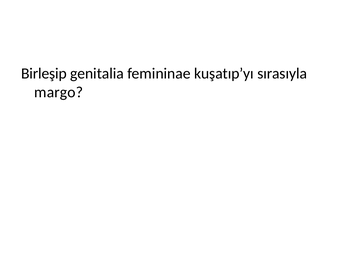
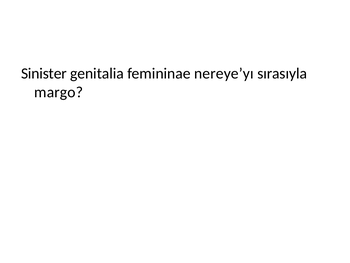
Birleşip: Birleşip -> Sinister
kuşatıp’yı: kuşatıp’yı -> nereye’yı
